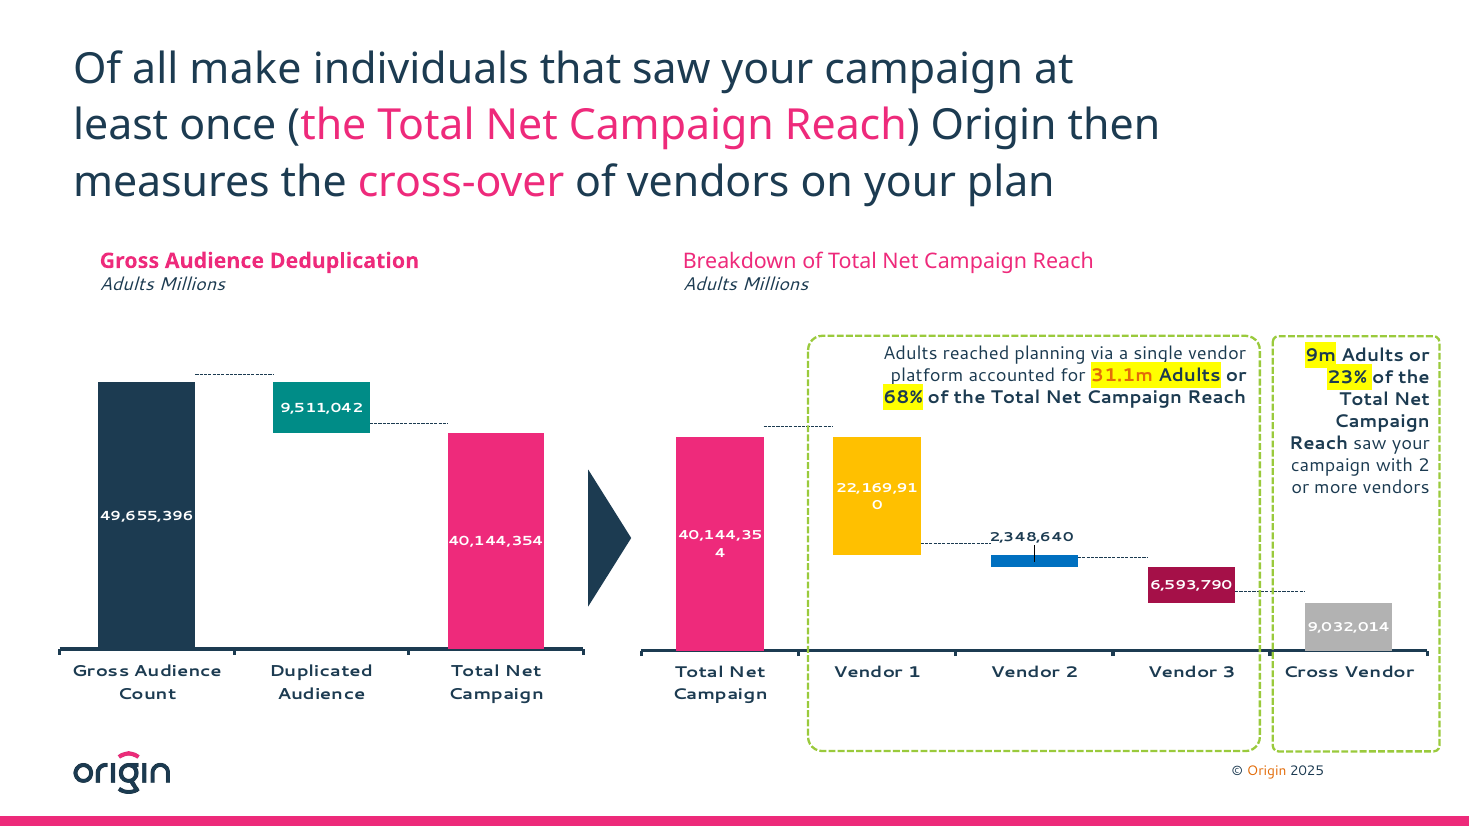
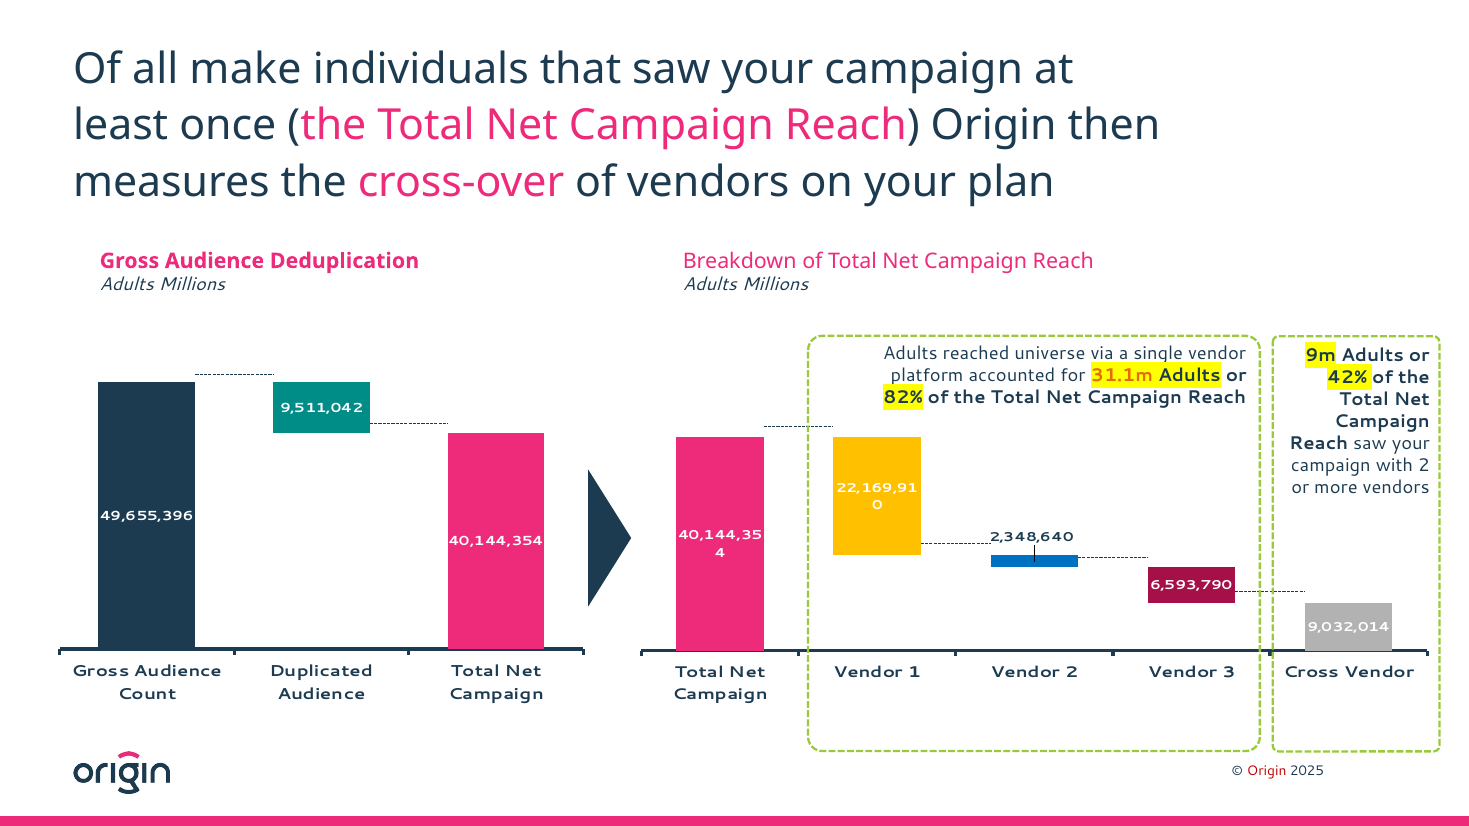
planning: planning -> universe
23%: 23% -> 42%
68%: 68% -> 82%
Origin at (1267, 771) colour: orange -> red
